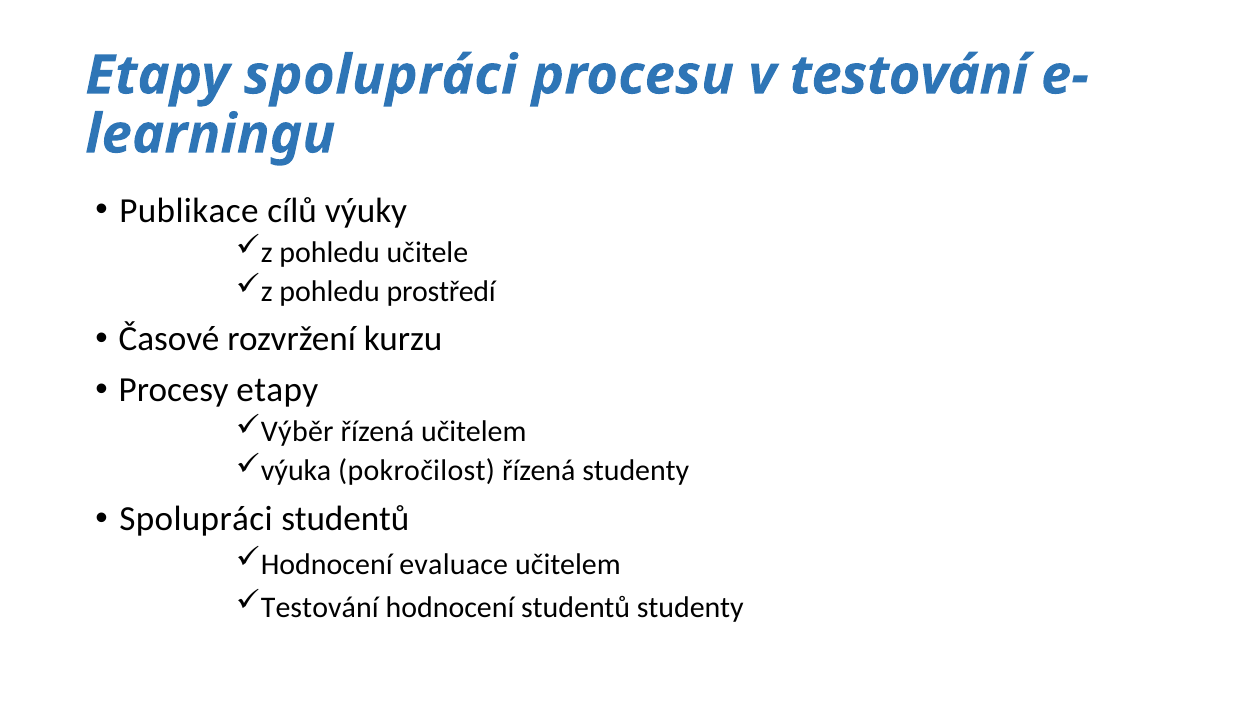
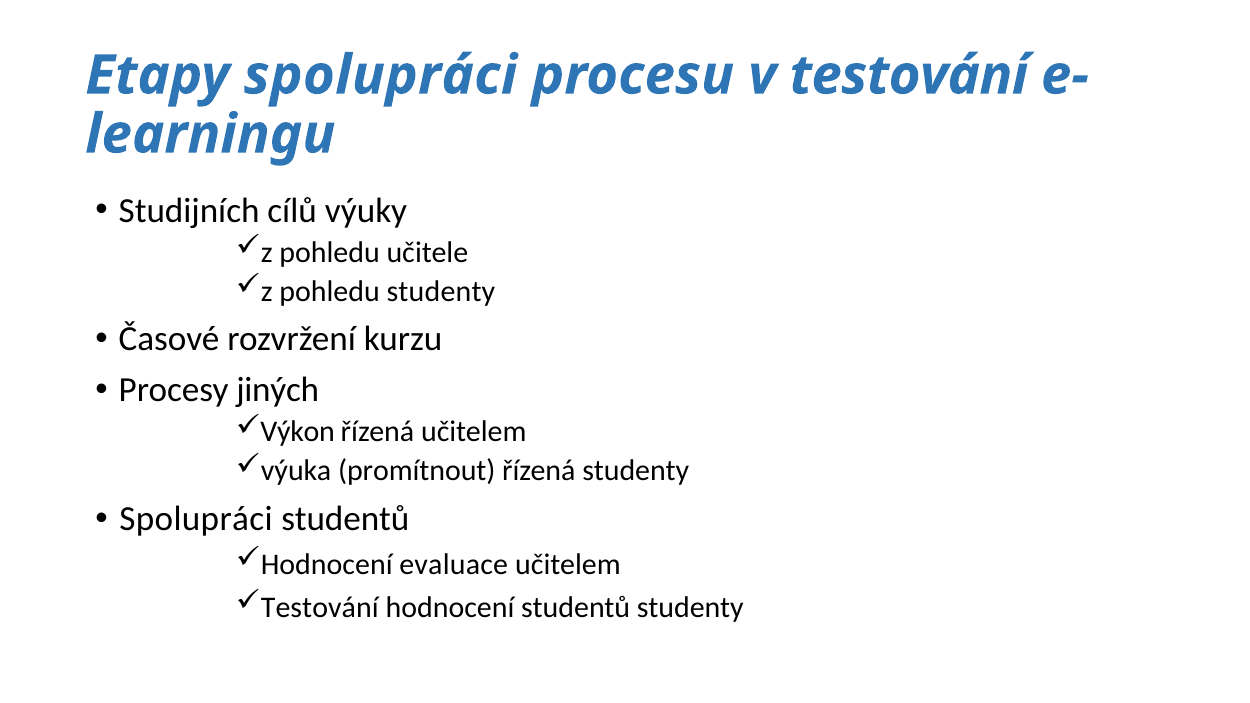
Publikace: Publikace -> Studijních
pohledu prostředí: prostředí -> studenty
Procesy etapy: etapy -> jiných
Výběr: Výběr -> Výkon
pokročilost: pokročilost -> promítnout
